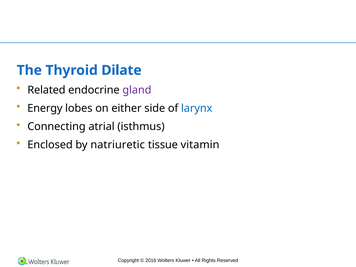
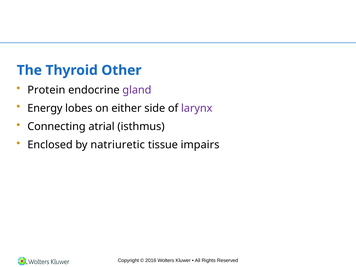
Dilate: Dilate -> Other
Related: Related -> Protein
larynx colour: blue -> purple
vitamin: vitamin -> impairs
